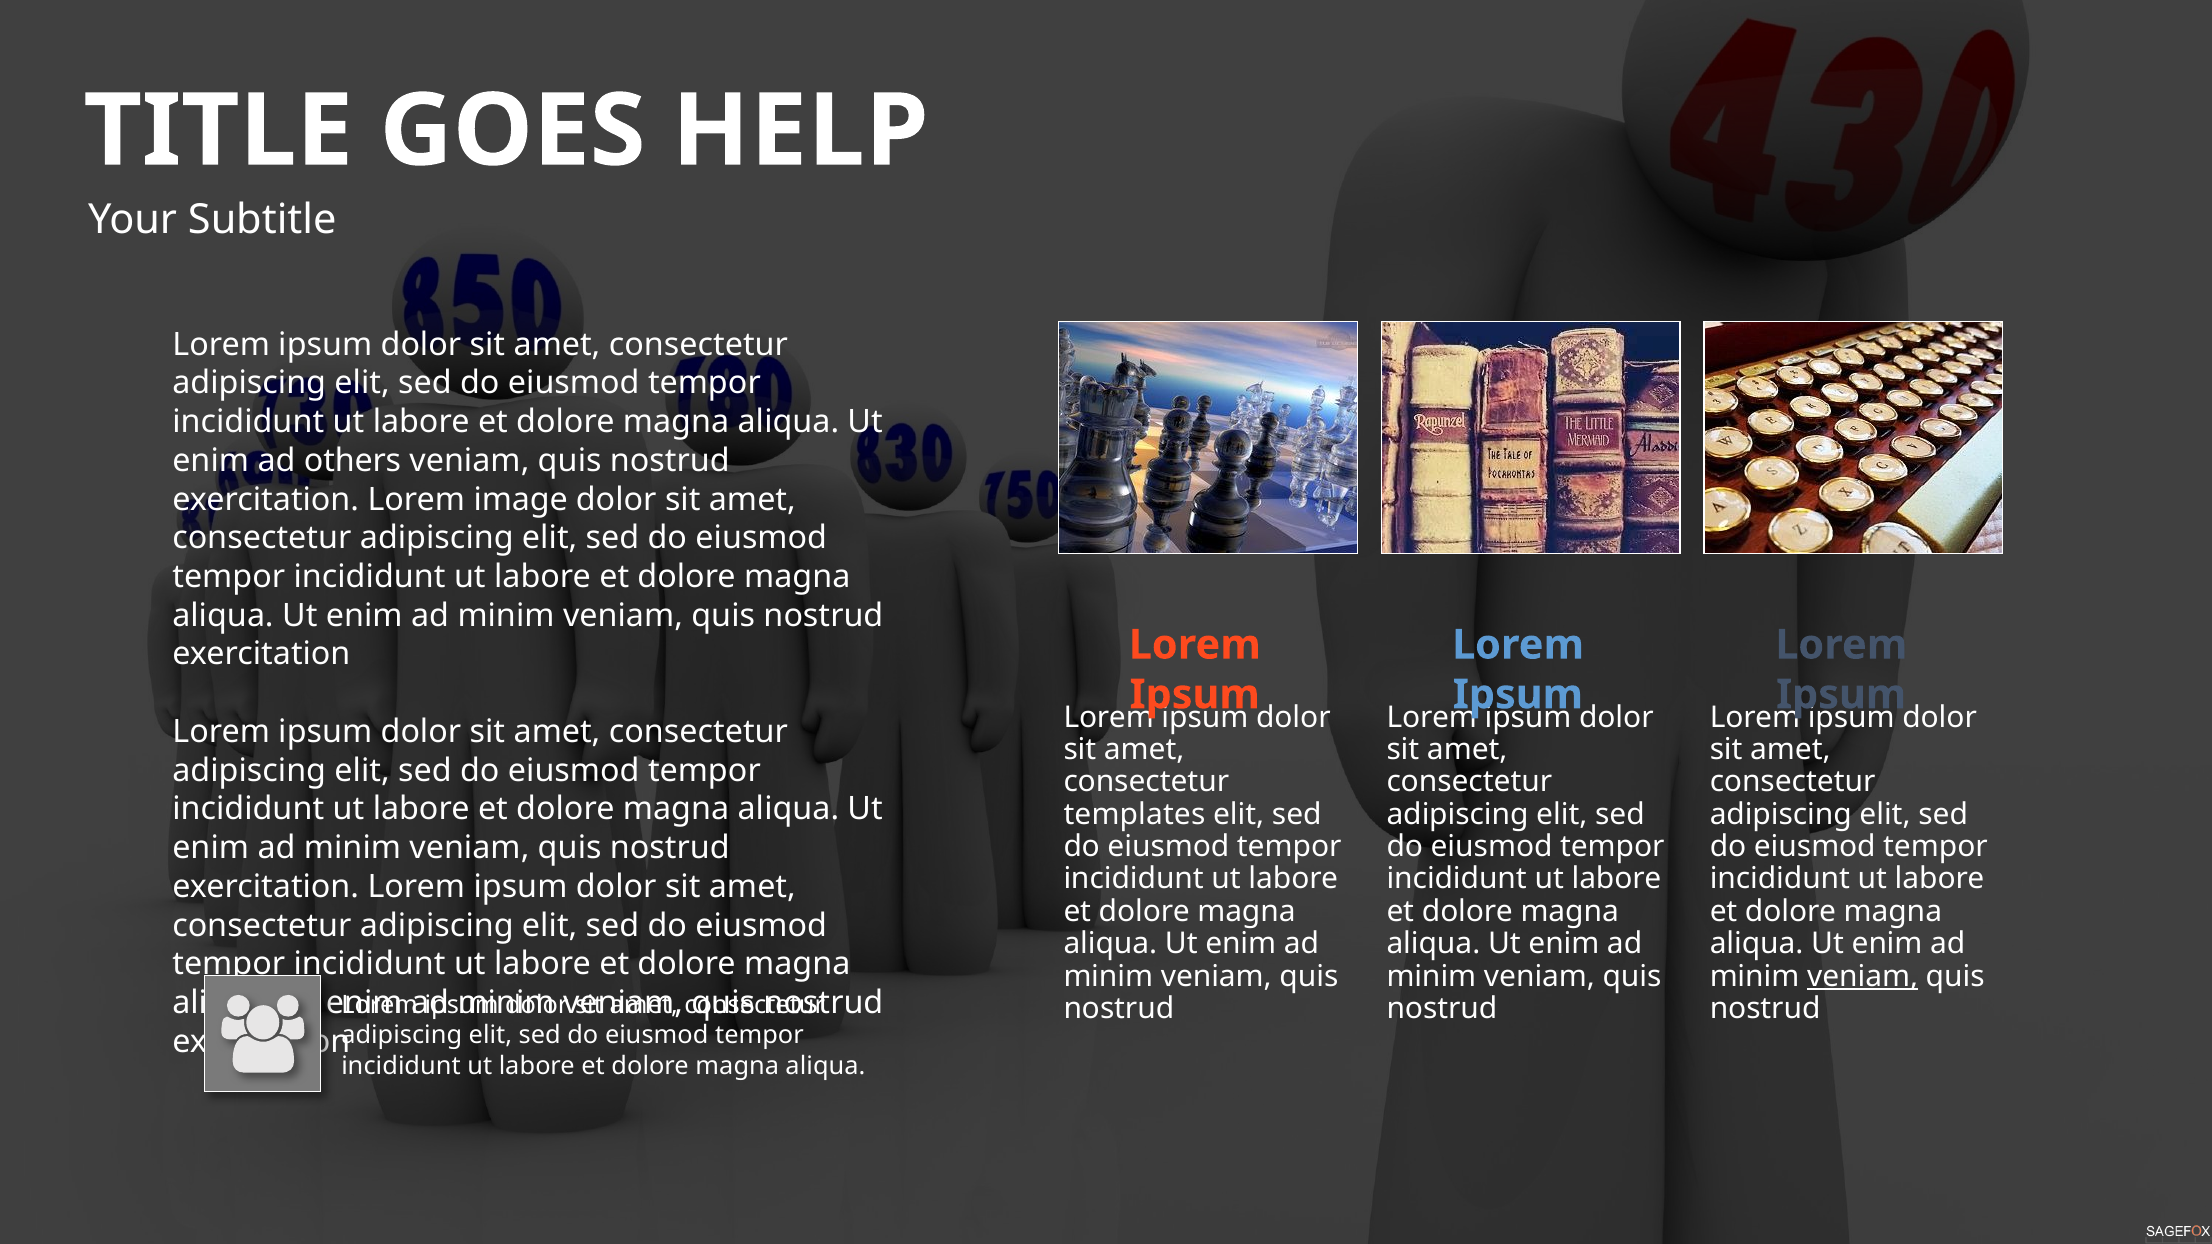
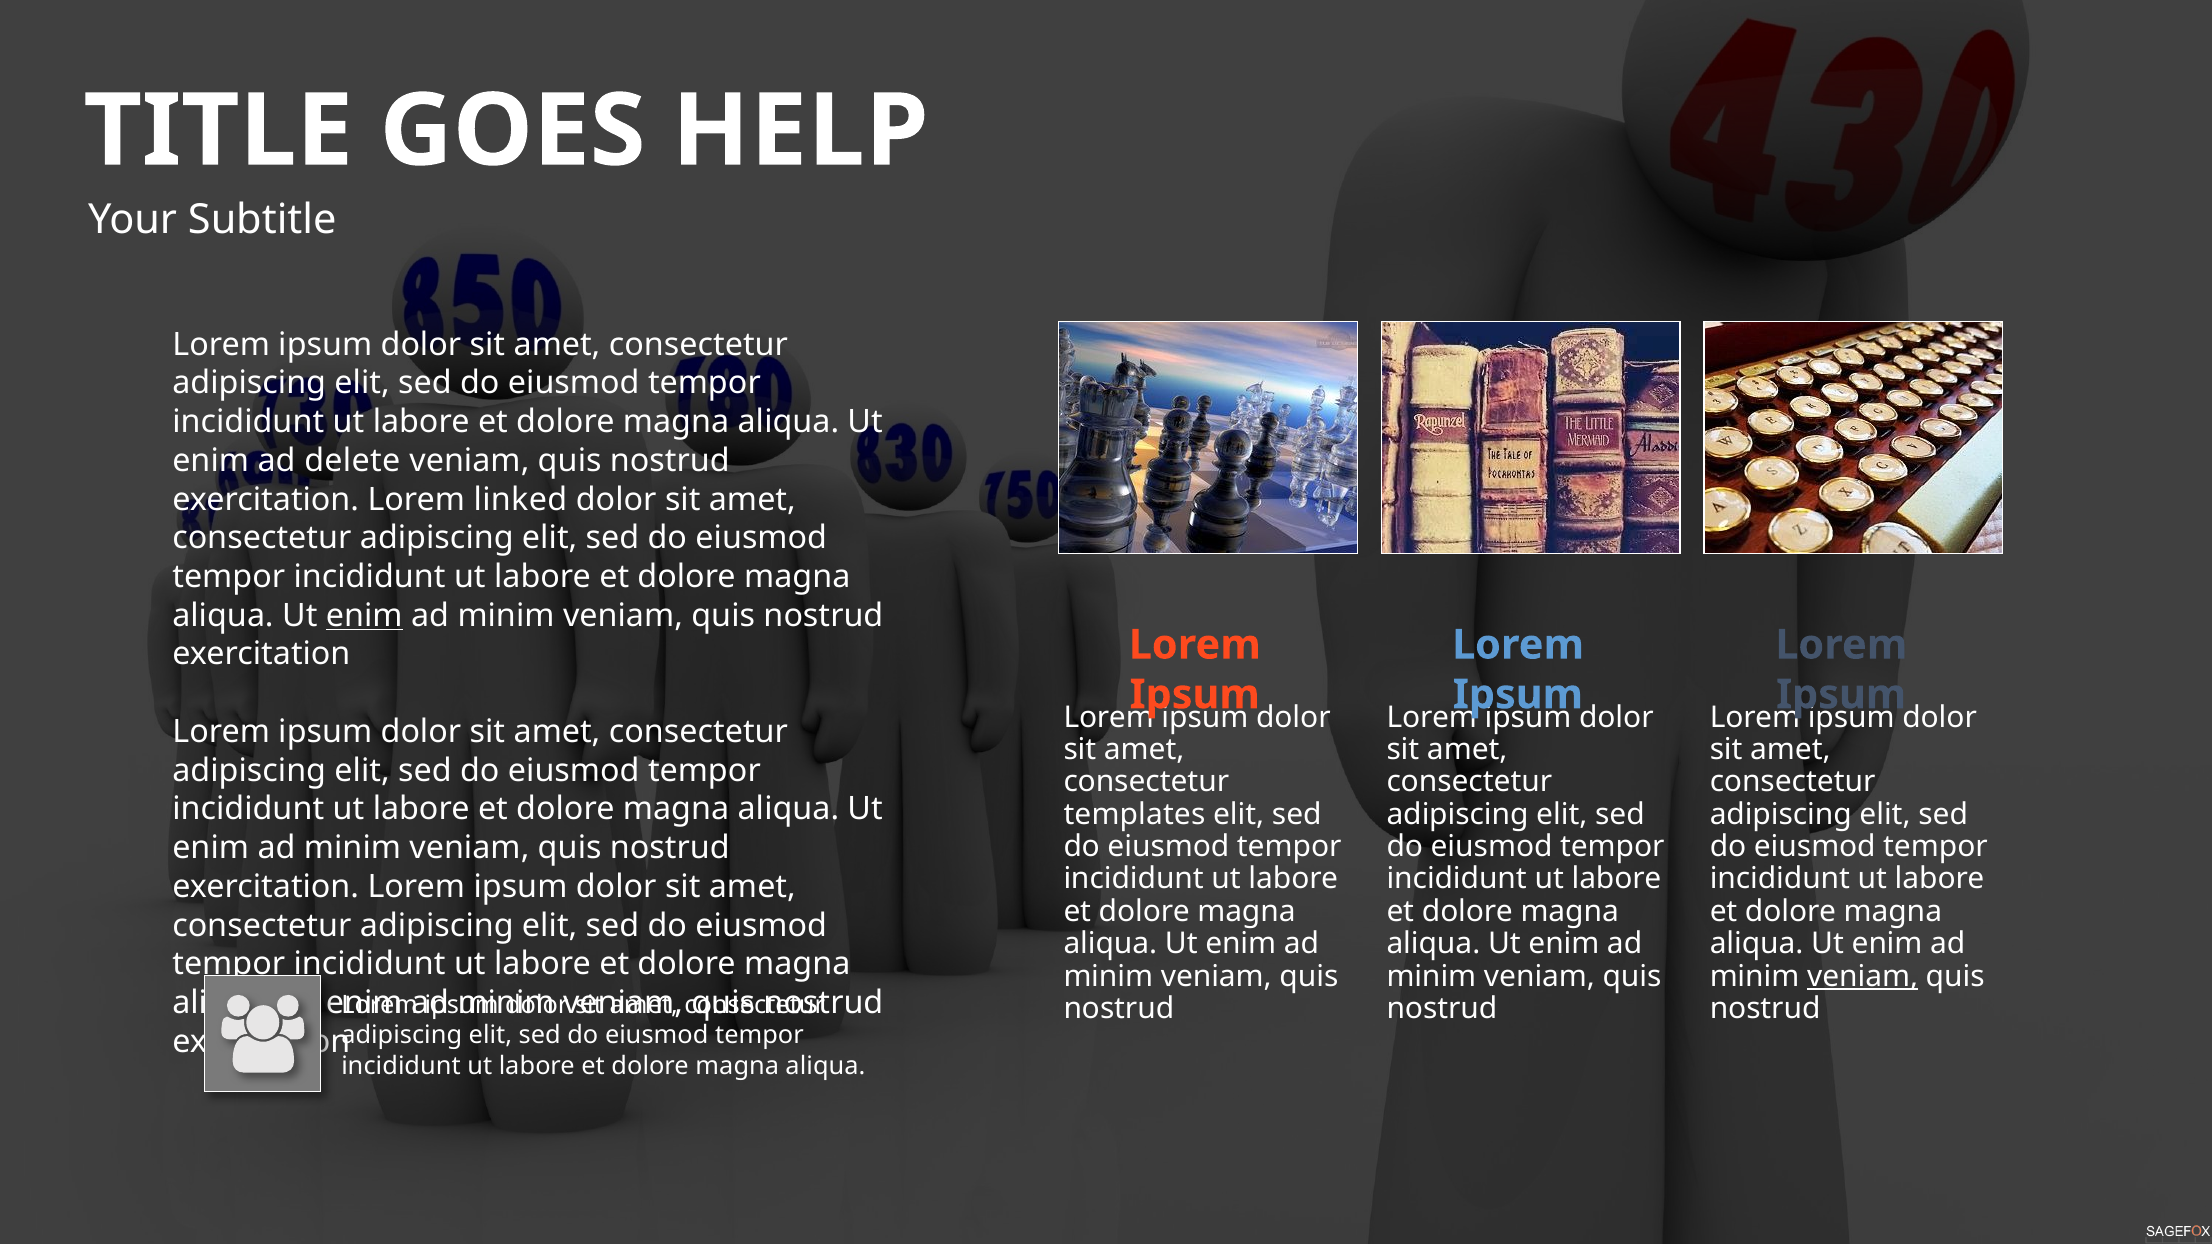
others: others -> delete
image: image -> linked
enim at (364, 616) underline: none -> present
